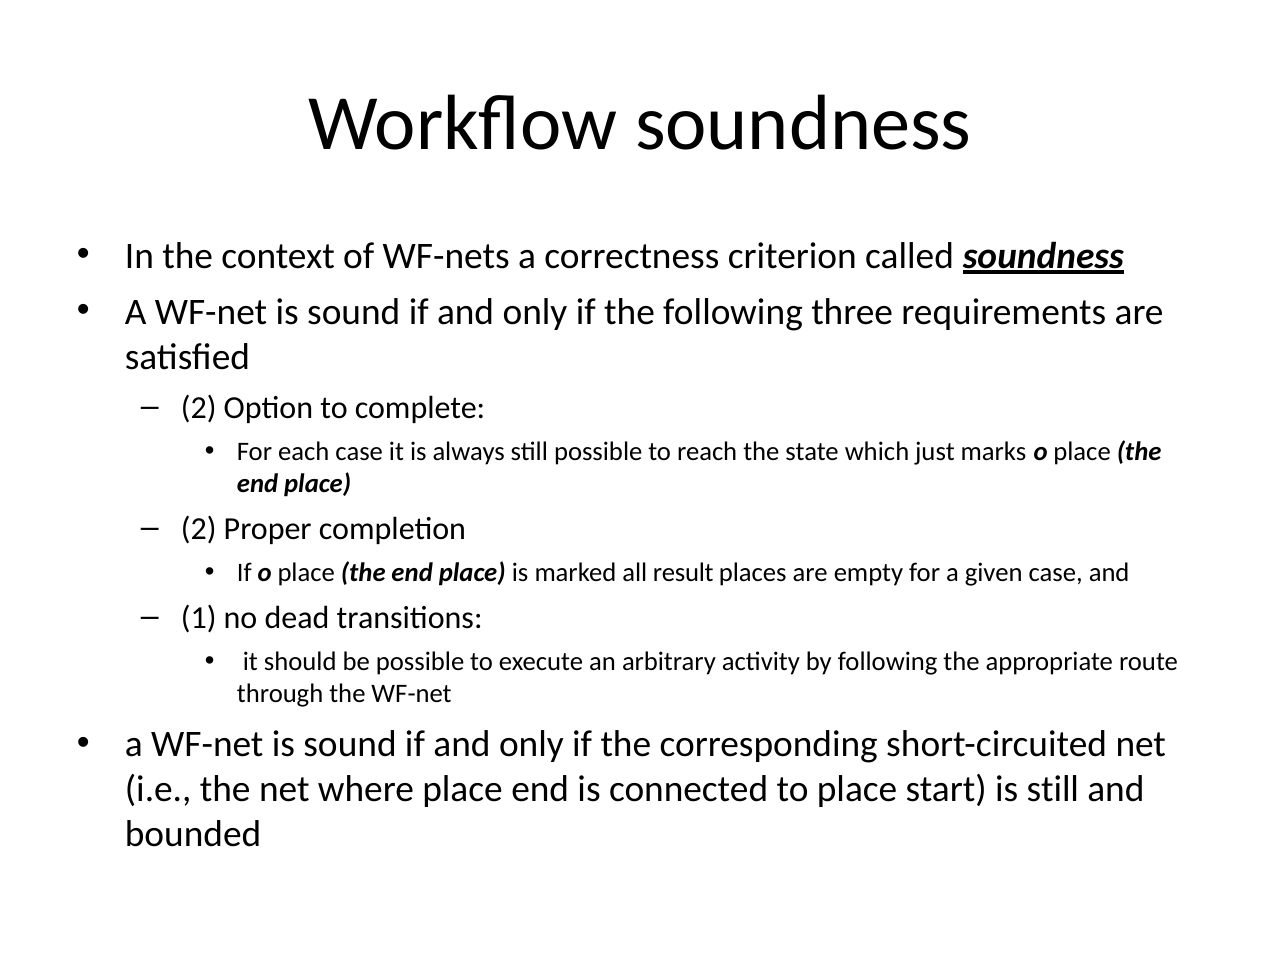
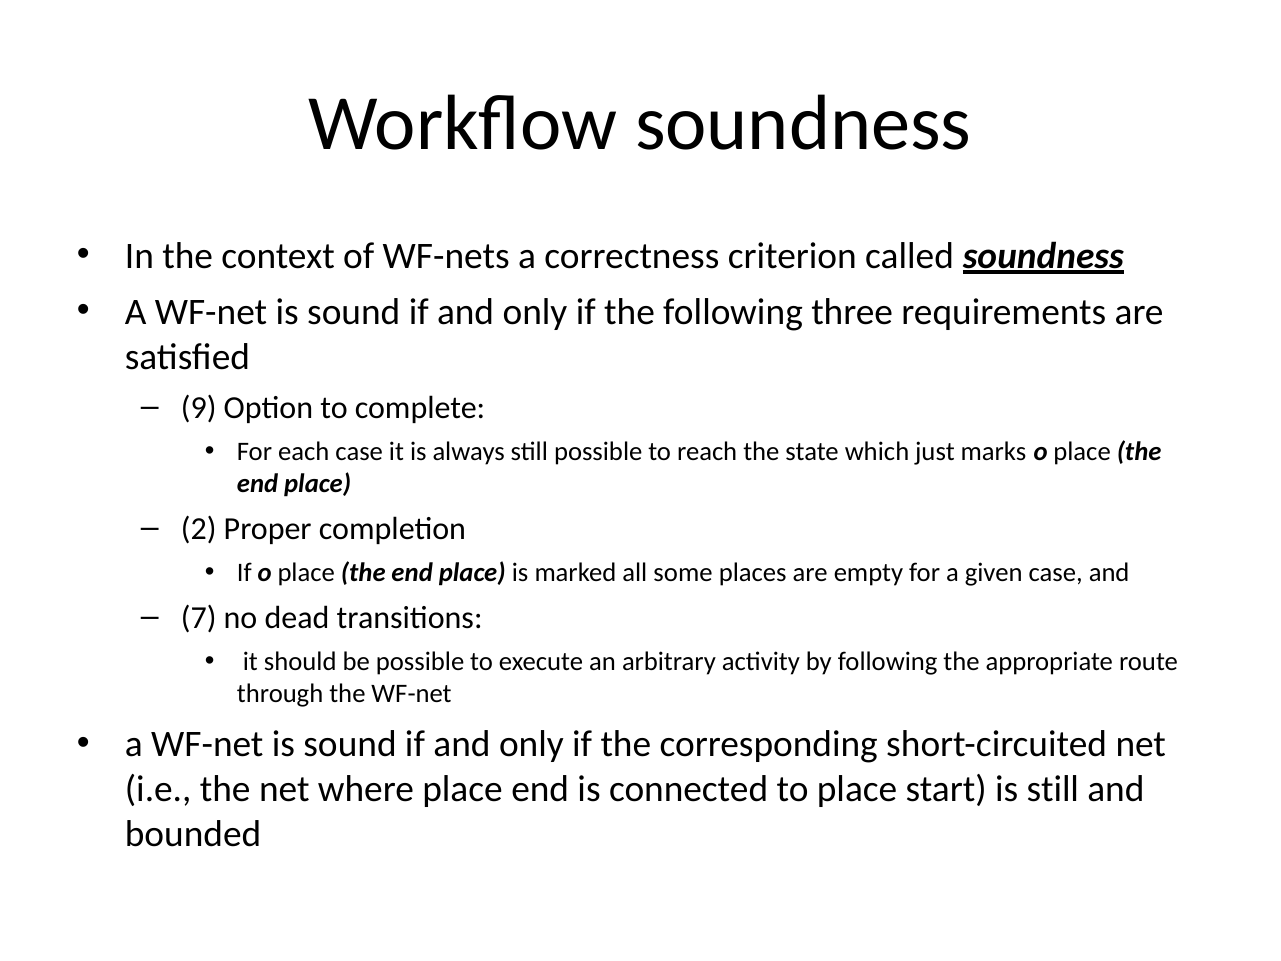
2 at (199, 408): 2 -> 9
result: result -> some
1: 1 -> 7
